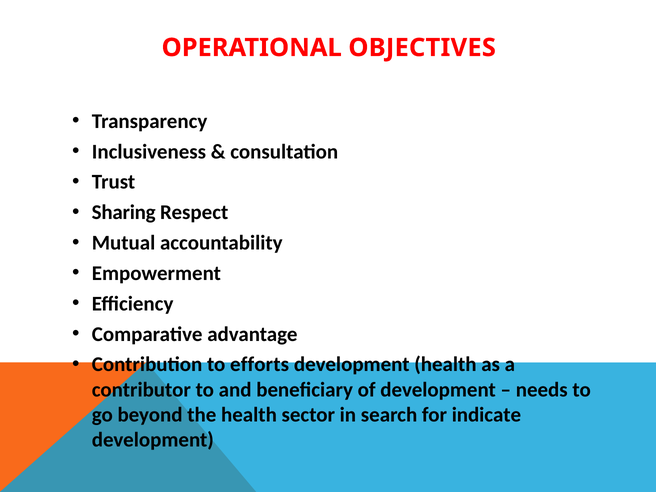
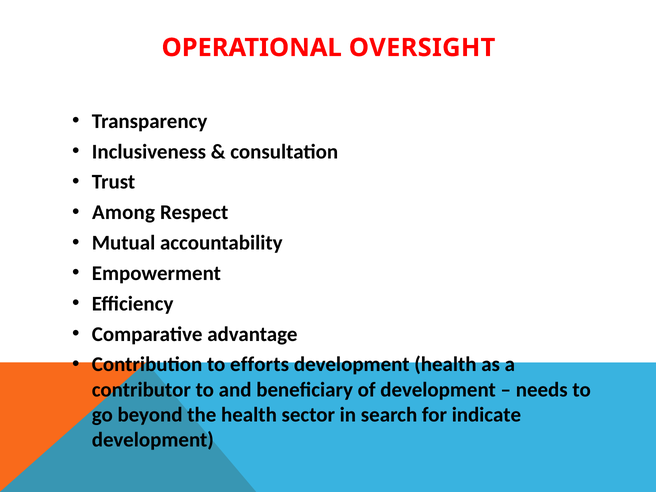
OBJECTIVES: OBJECTIVES -> OVERSIGHT
Sharing: Sharing -> Among
